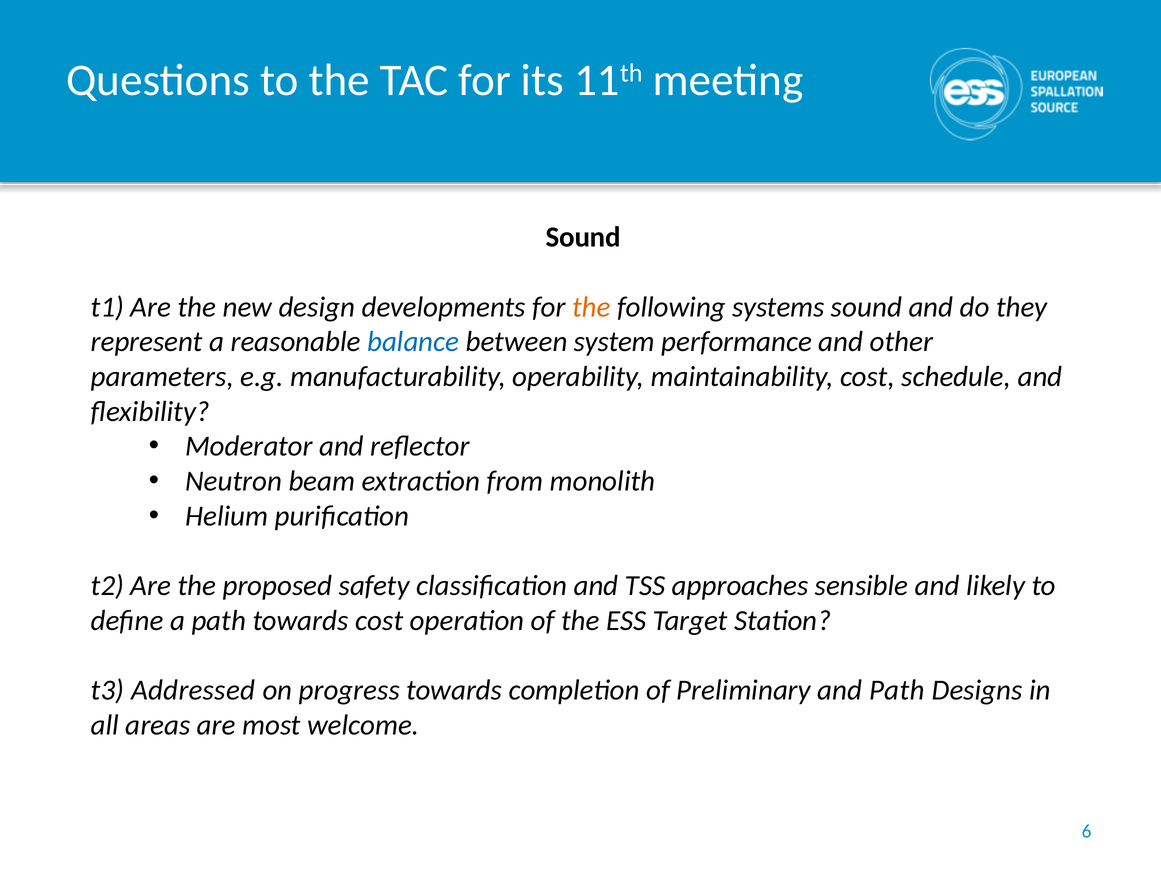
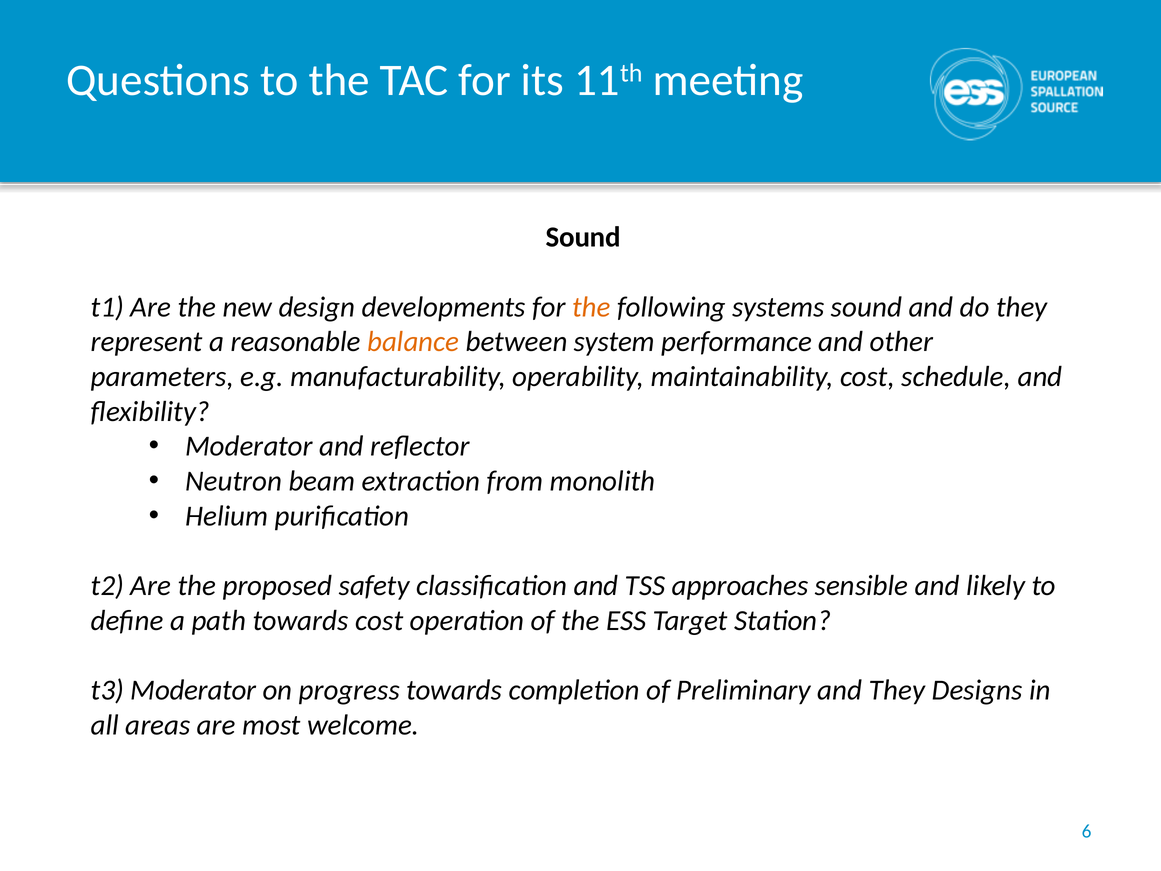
balance colour: blue -> orange
t3 Addressed: Addressed -> Moderator
and Path: Path -> They
